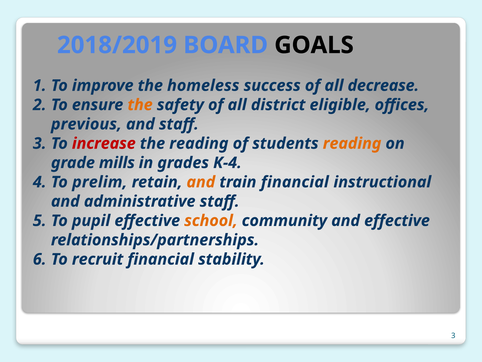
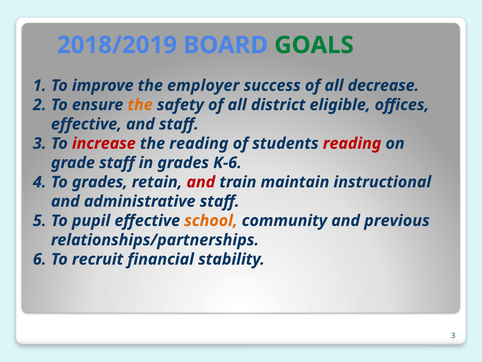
GOALS colour: black -> green
homeless: homeless -> employer
previous at (86, 124): previous -> effective
reading at (352, 143) colour: orange -> red
grade mills: mills -> staff
K-4: K-4 -> K-6
To prelim: prelim -> grades
and at (201, 182) colour: orange -> red
train financial: financial -> maintain
and effective: effective -> previous
